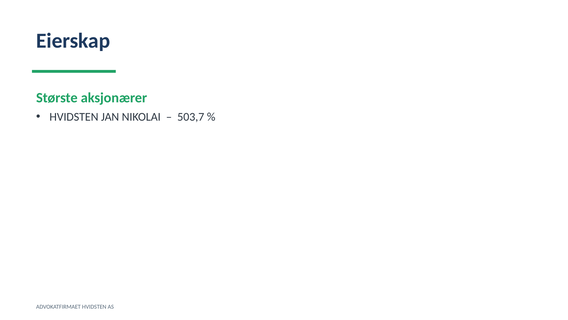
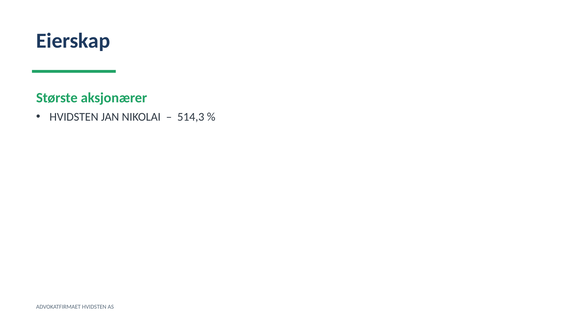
503,7: 503,7 -> 514,3
